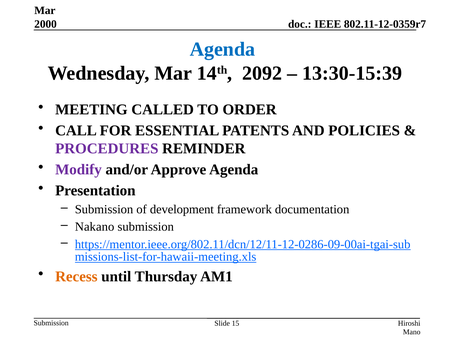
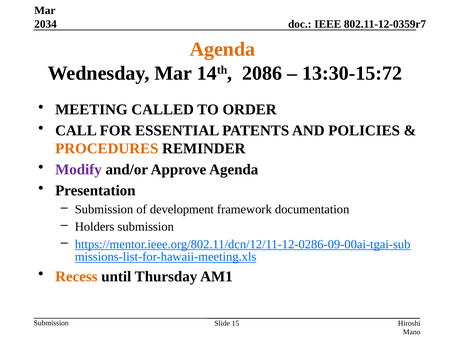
2000: 2000 -> 2034
Agenda at (222, 49) colour: blue -> orange
2092: 2092 -> 2086
13:30-15:39: 13:30-15:39 -> 13:30-15:72
PROCEDURES colour: purple -> orange
Nakano: Nakano -> Holders
